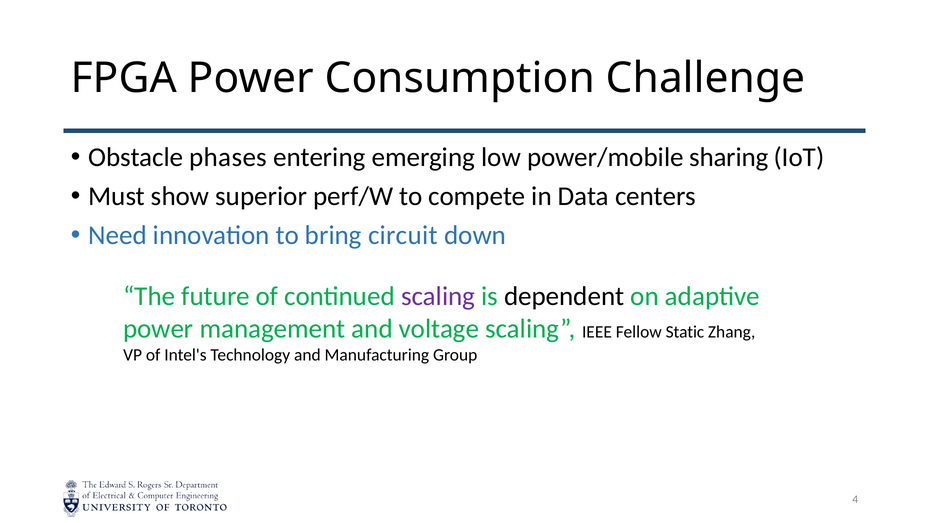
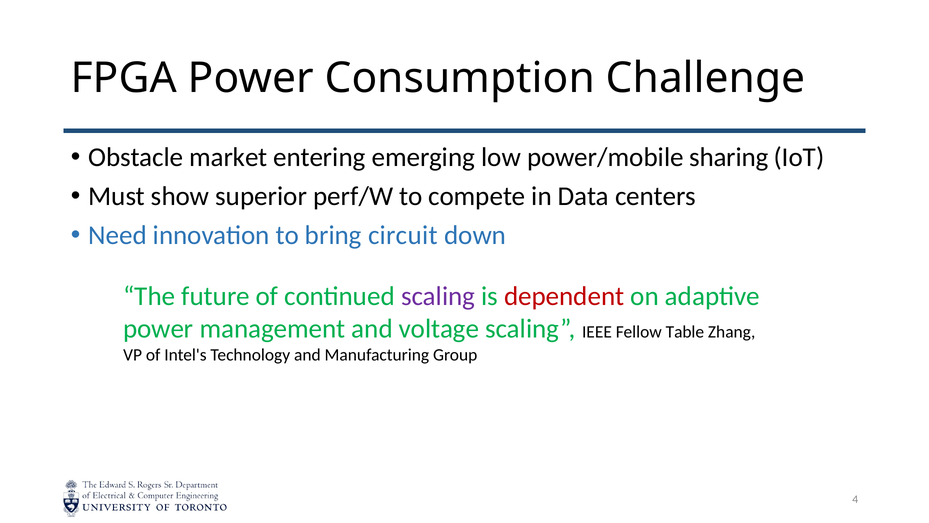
phases: phases -> market
dependent colour: black -> red
Static: Static -> Table
